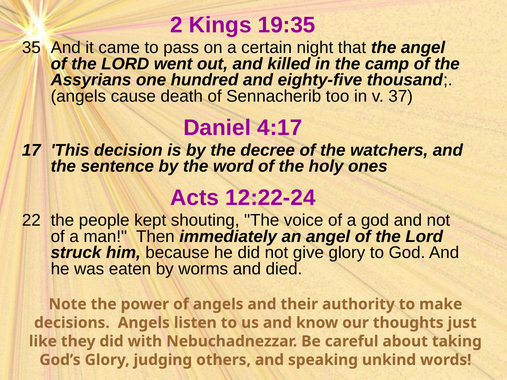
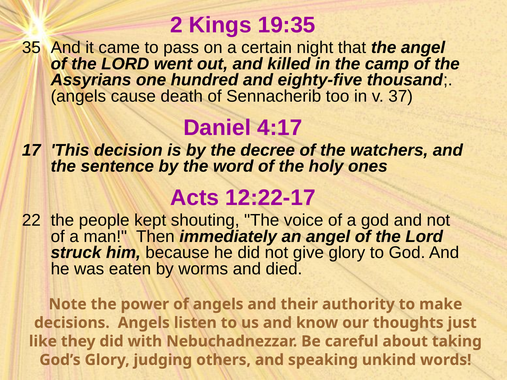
12:22-24: 12:22-24 -> 12:22-17
